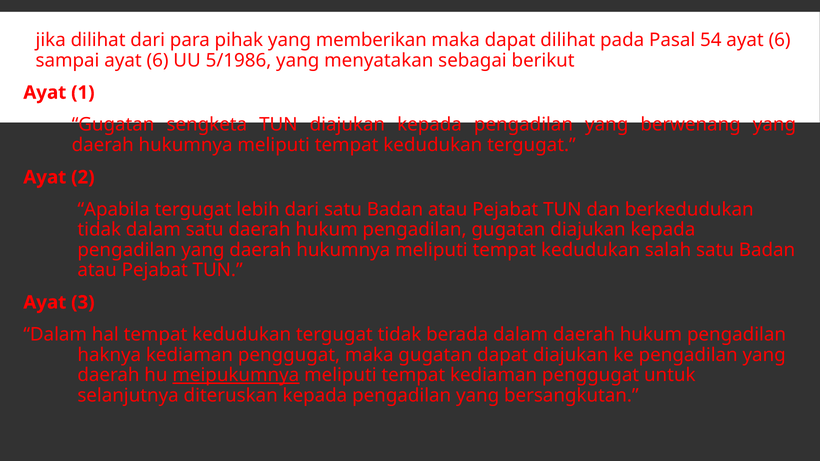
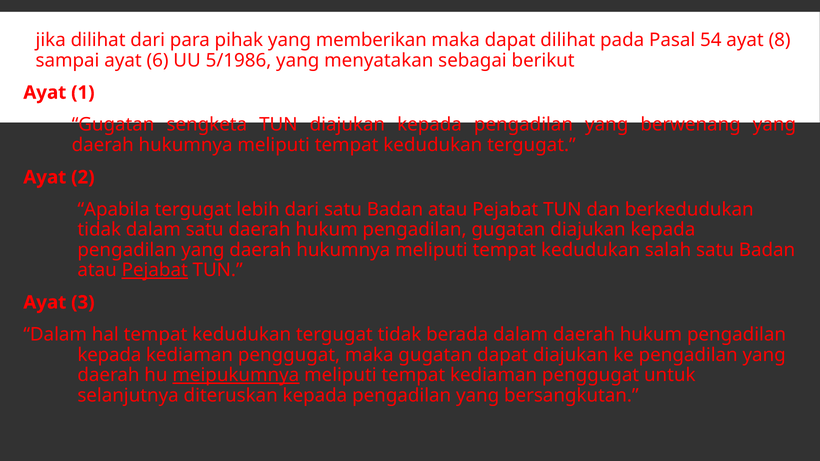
54 ayat 6: 6 -> 8
Pejabat at (155, 270) underline: none -> present
haknya at (109, 355): haknya -> kepada
